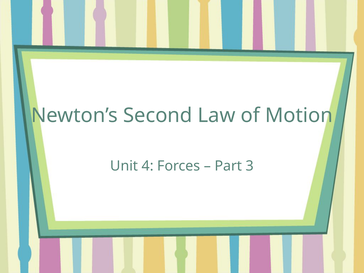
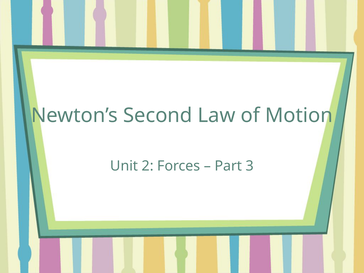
4: 4 -> 2
